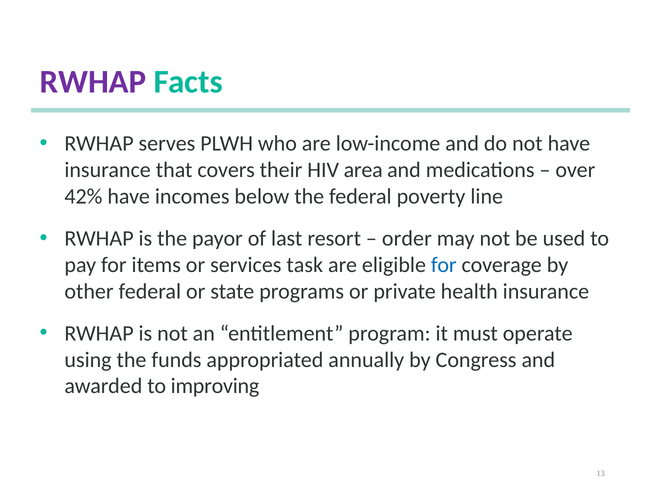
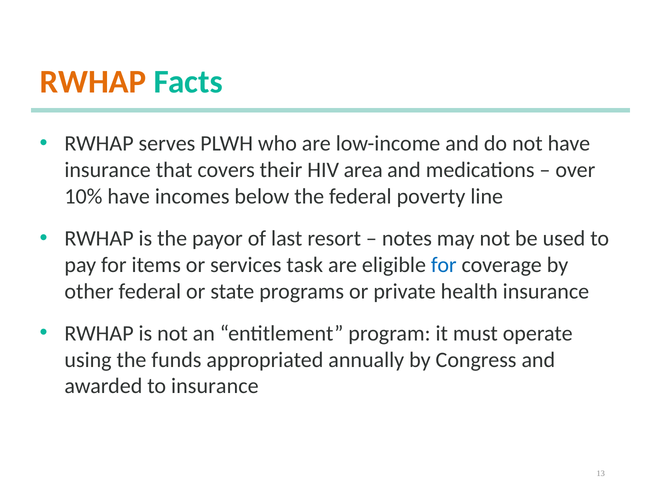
RWHAP at (93, 82) colour: purple -> orange
42%: 42% -> 10%
order: order -> notes
to improving: improving -> insurance
